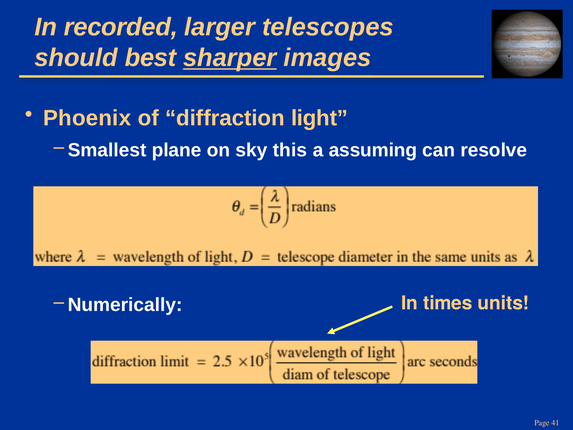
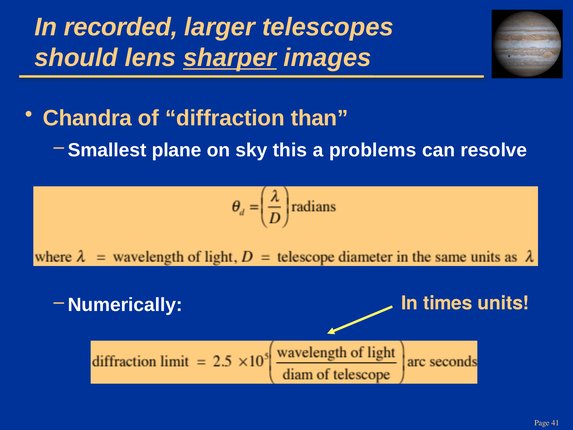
best: best -> lens
Phoenix: Phoenix -> Chandra
light: light -> than
assuming: assuming -> problems
